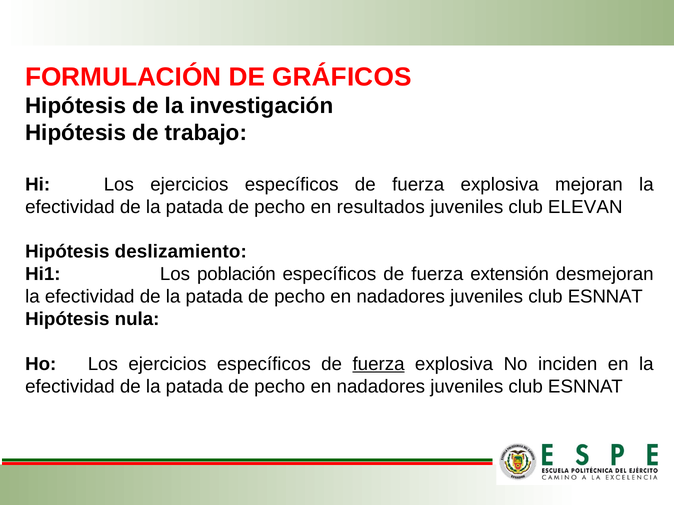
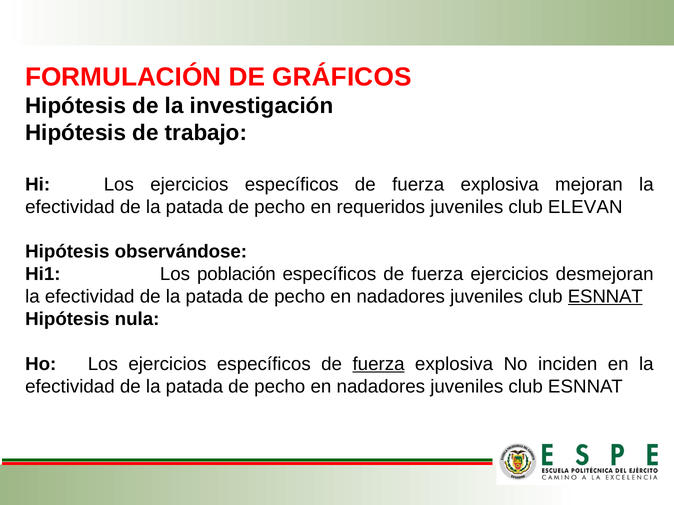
resultados: resultados -> requeridos
deslizamiento: deslizamiento -> observándose
fuerza extensión: extensión -> ejercicios
ESNNAT at (605, 297) underline: none -> present
